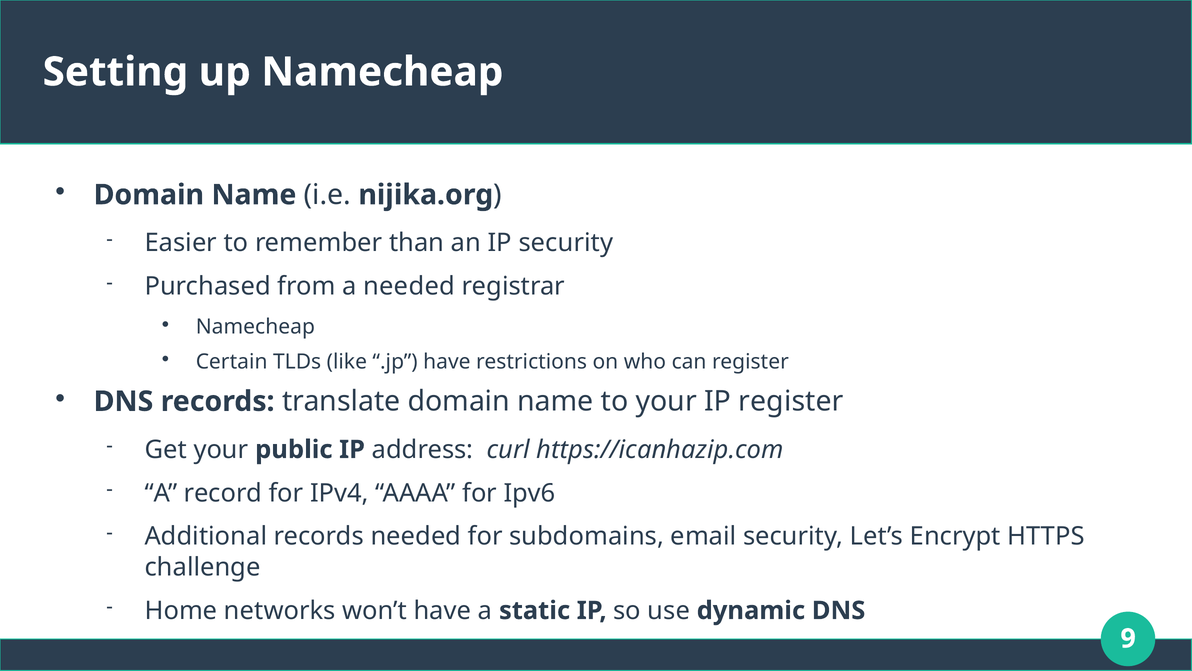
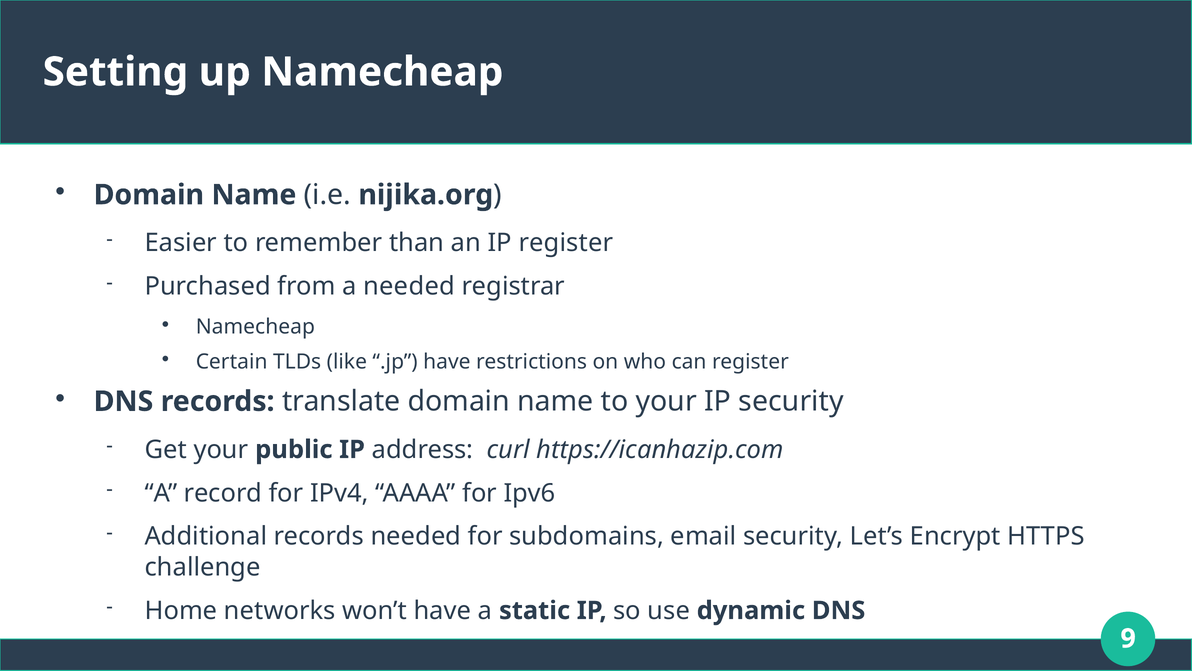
IP security: security -> register
IP register: register -> security
